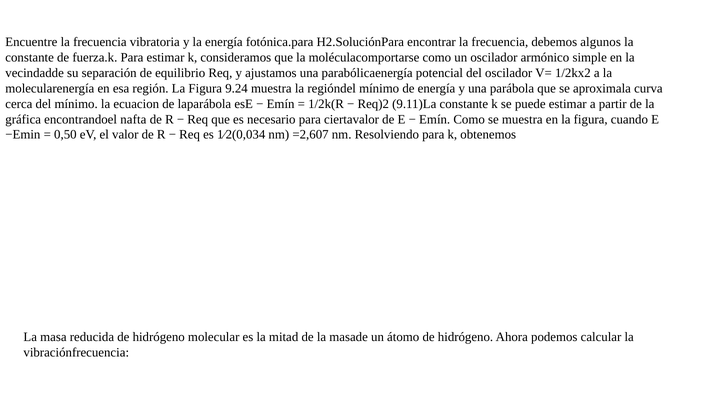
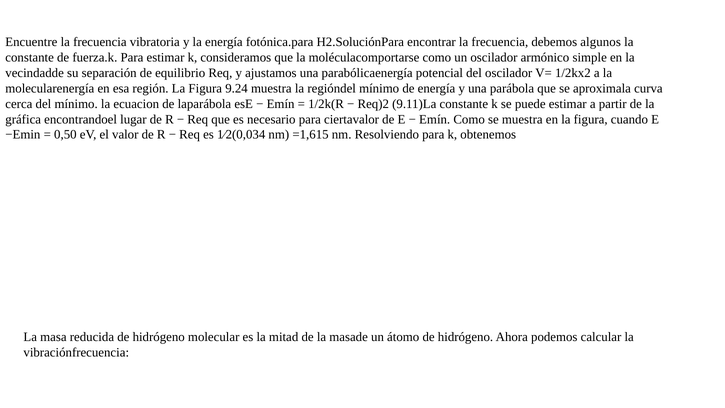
nafta: nafta -> lugar
=2,607: =2,607 -> =1,615
